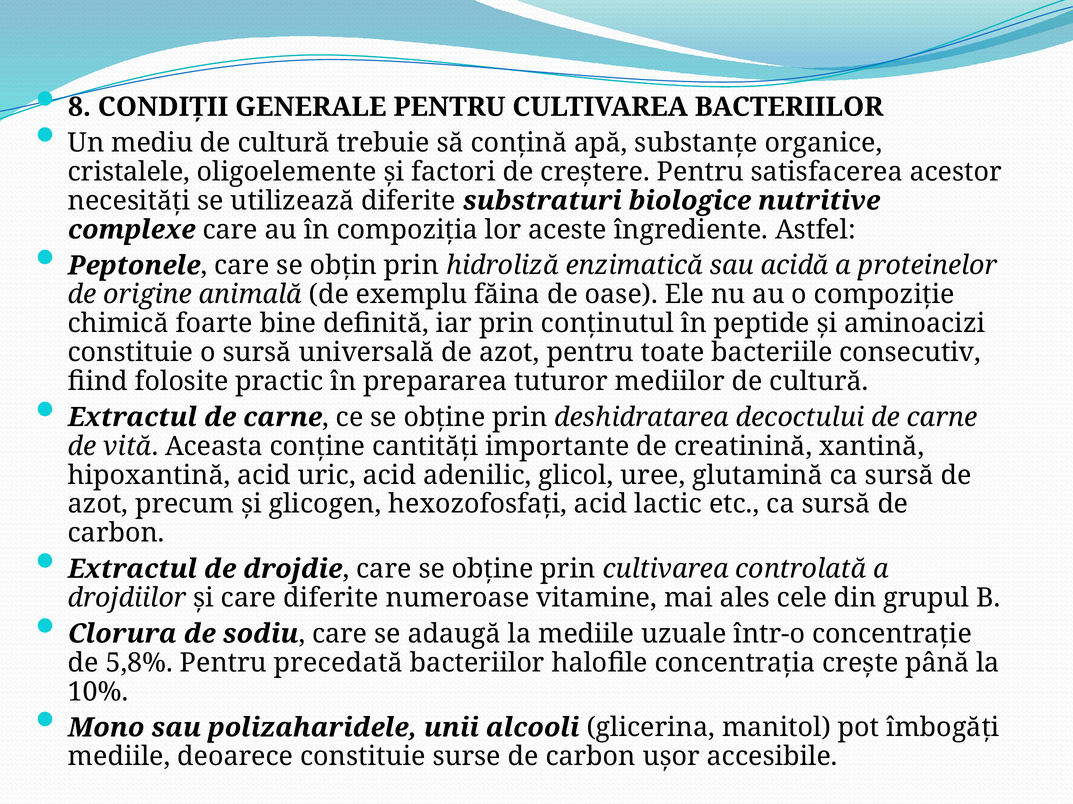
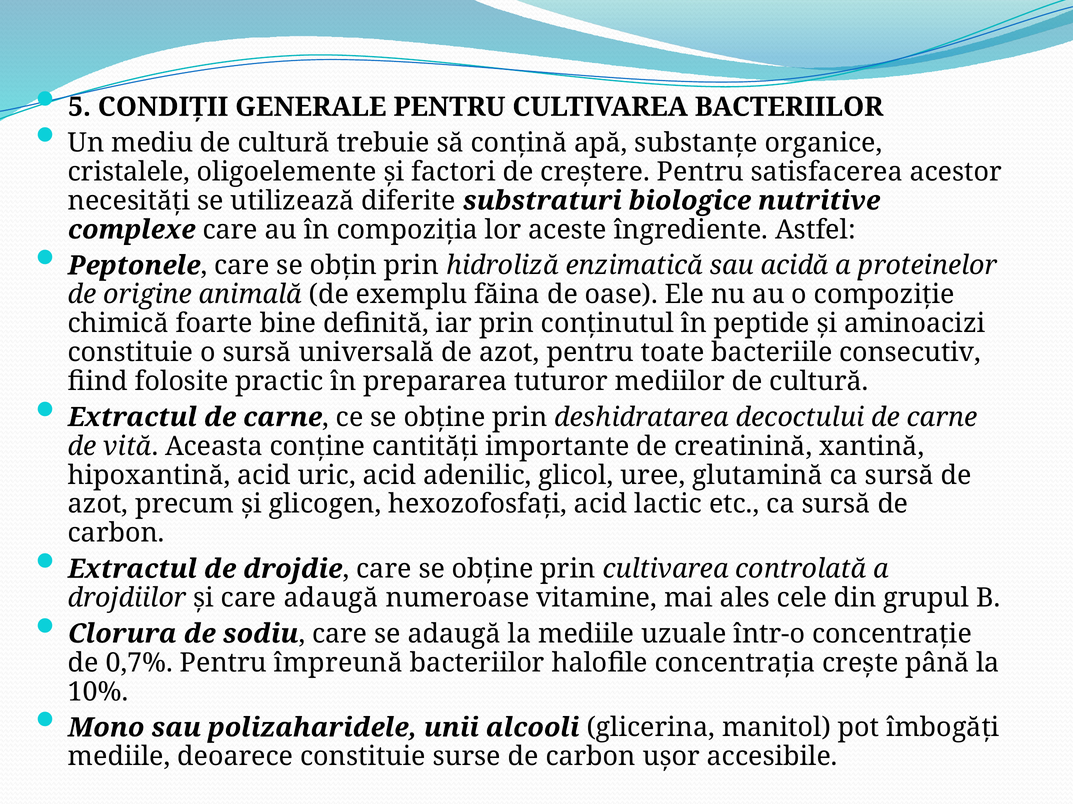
8: 8 -> 5
care diferite: diferite -> adaugă
5,8%: 5,8% -> 0,7%
precedată: precedată -> împreună
